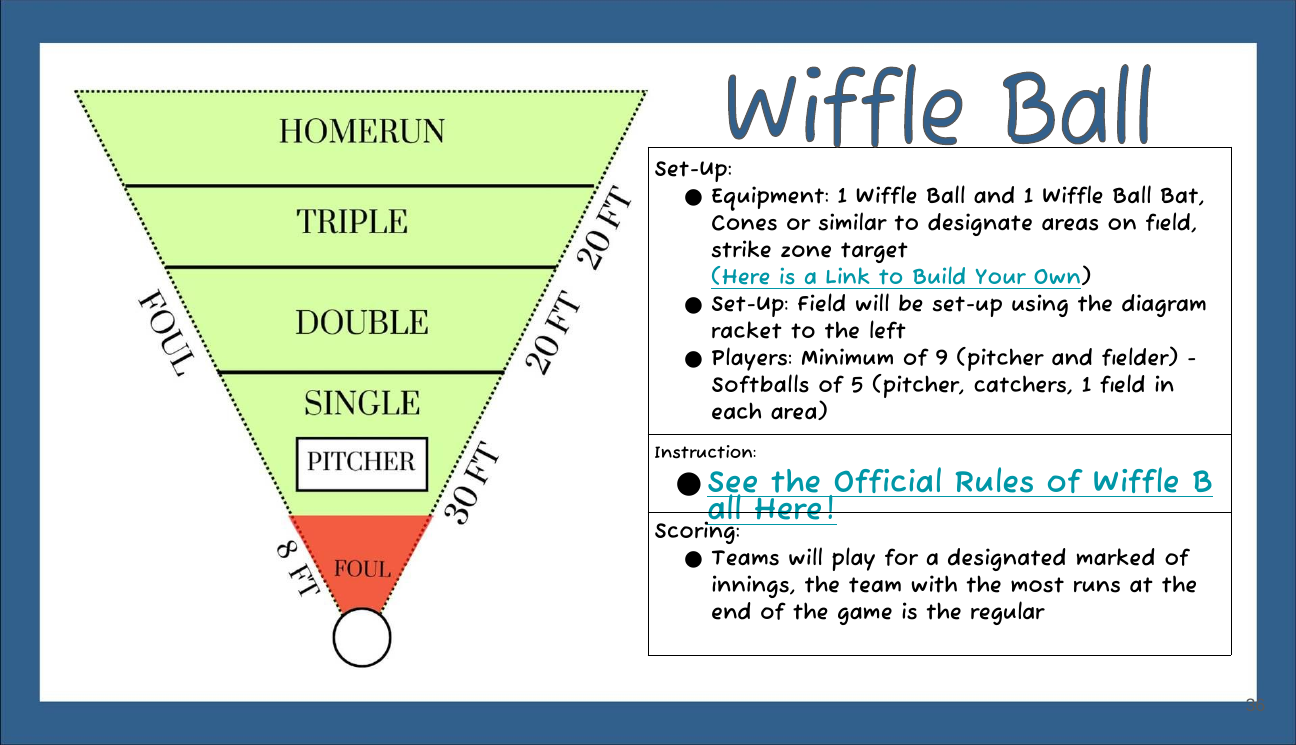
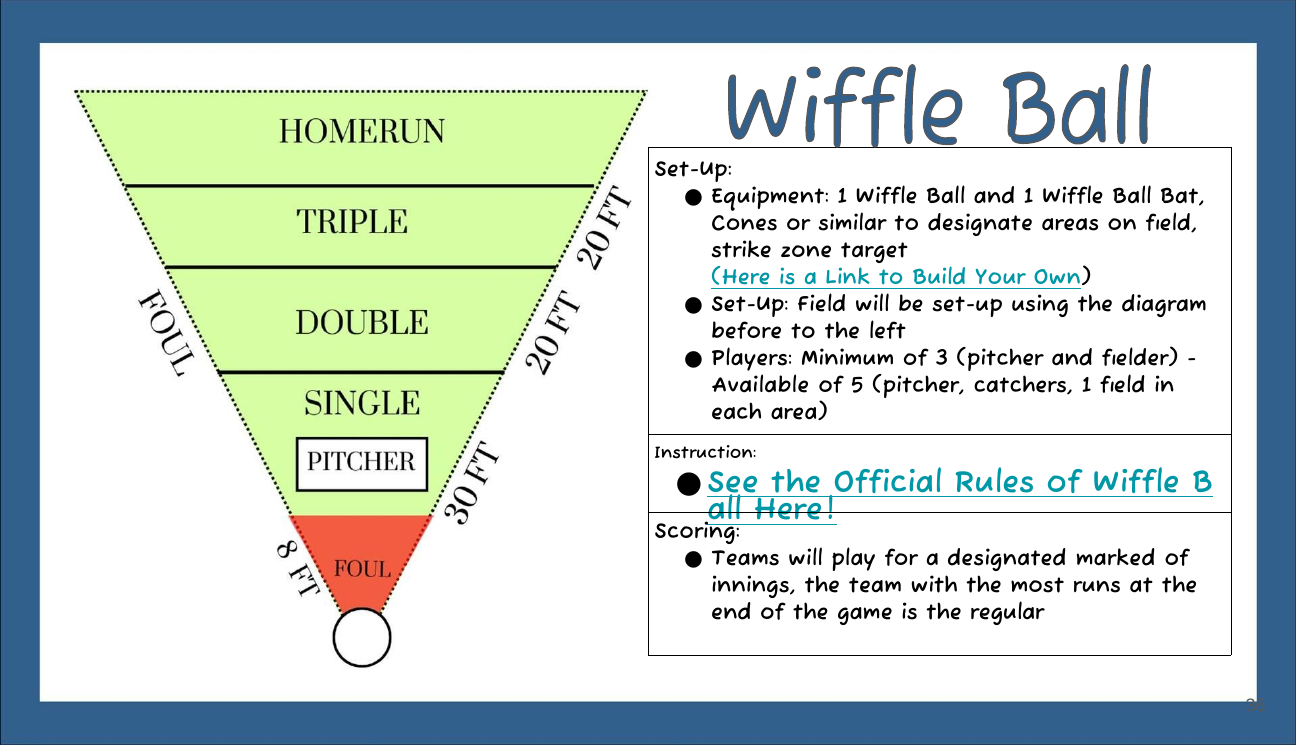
racket: racket -> before
9: 9 -> 3
Softballs: Softballs -> Available
